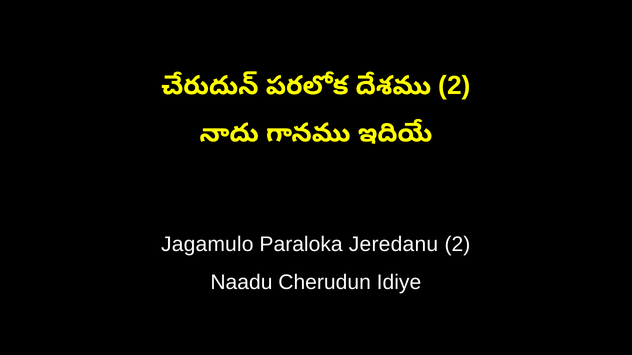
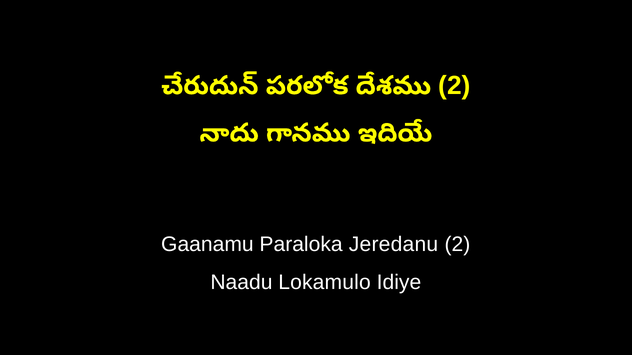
Jagamulo: Jagamulo -> Gaanamu
Cherudun: Cherudun -> Lokamulo
